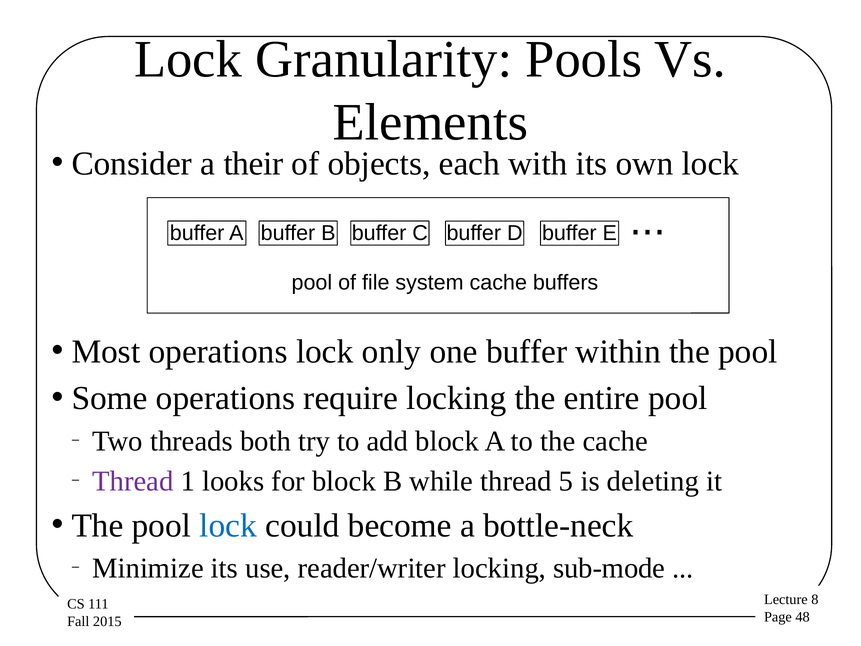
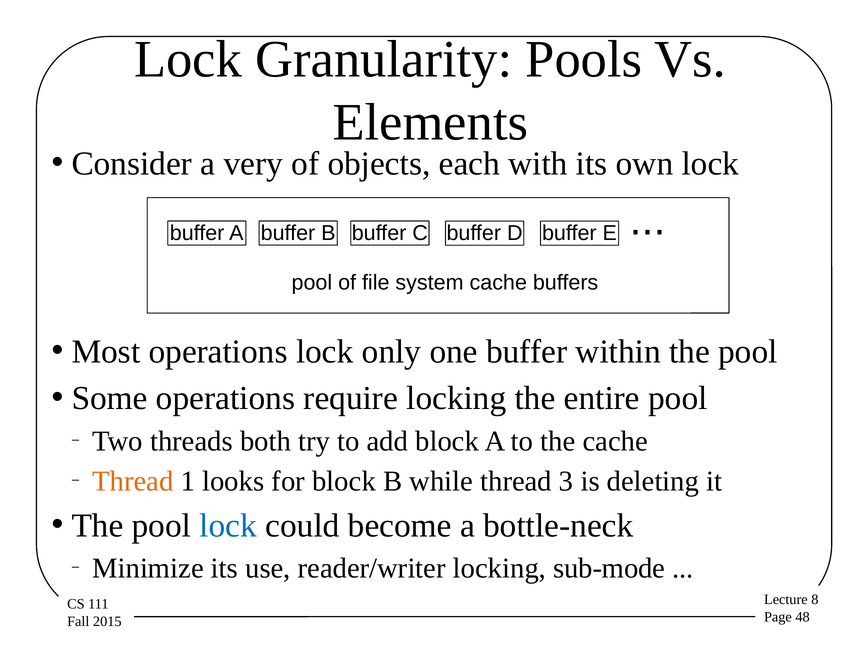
their: their -> very
Thread at (133, 481) colour: purple -> orange
5: 5 -> 3
